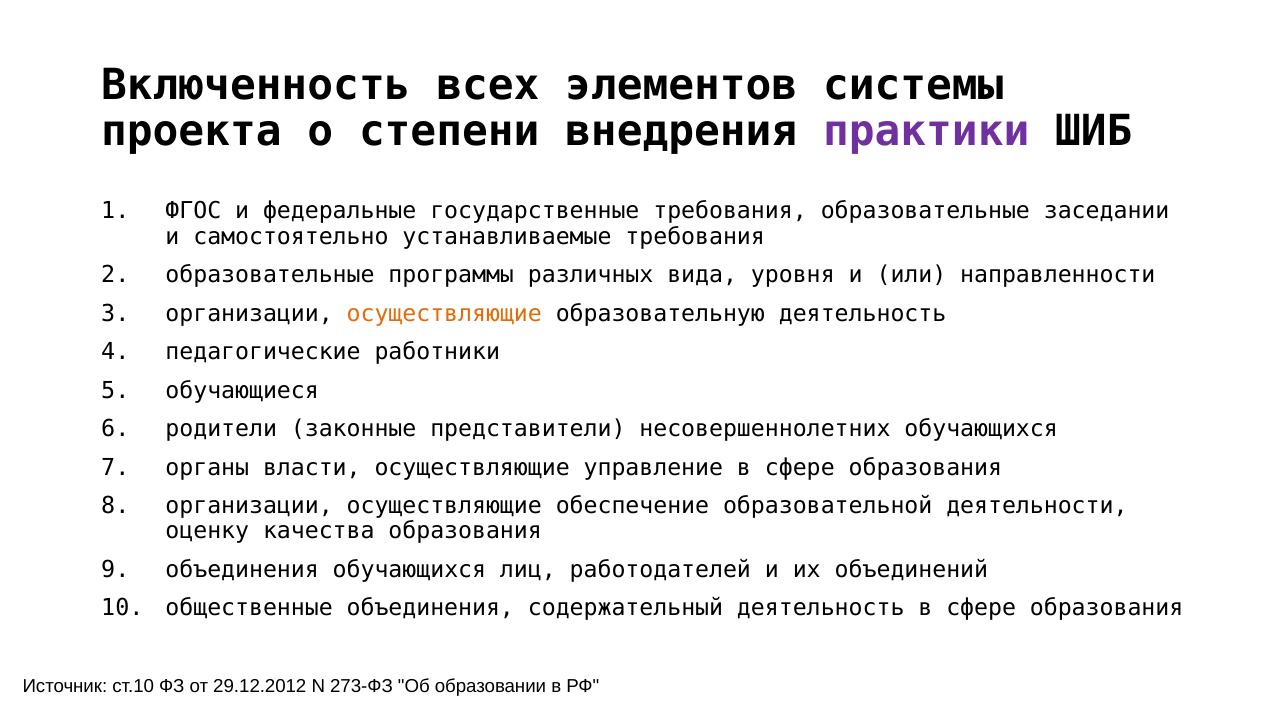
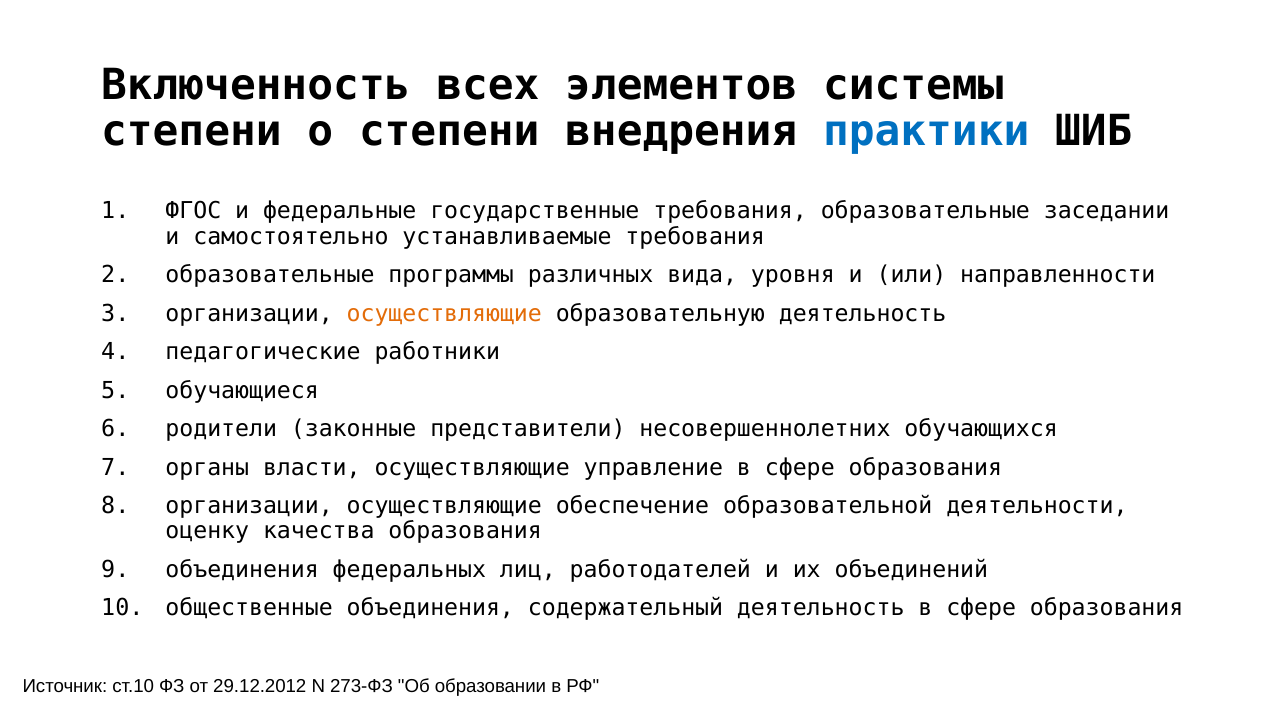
проекта at (191, 131): проекта -> степени
практики colour: purple -> blue
объединения обучающихся: обучающихся -> федеральных
